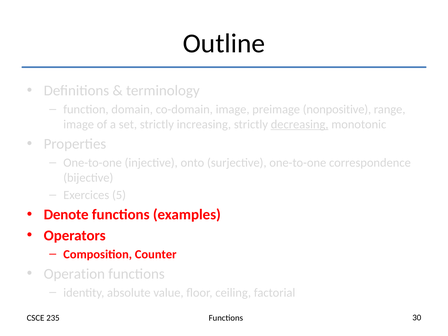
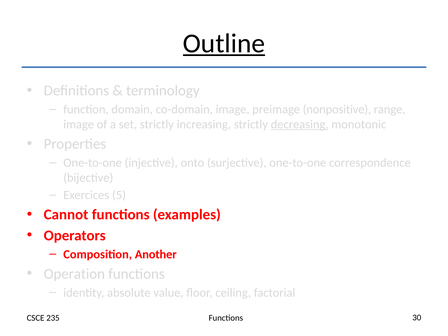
Outline underline: none -> present
Denote: Denote -> Cannot
Counter: Counter -> Another
